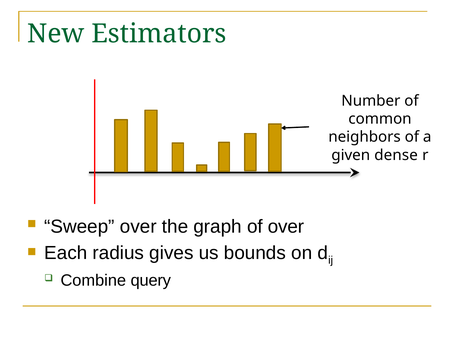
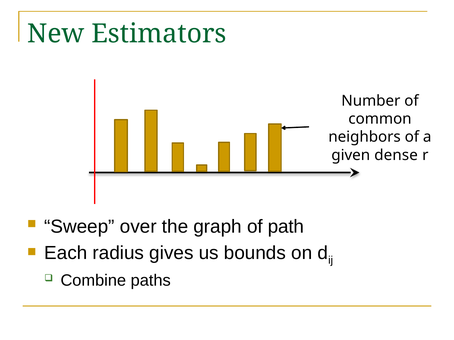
of over: over -> path
query: query -> paths
